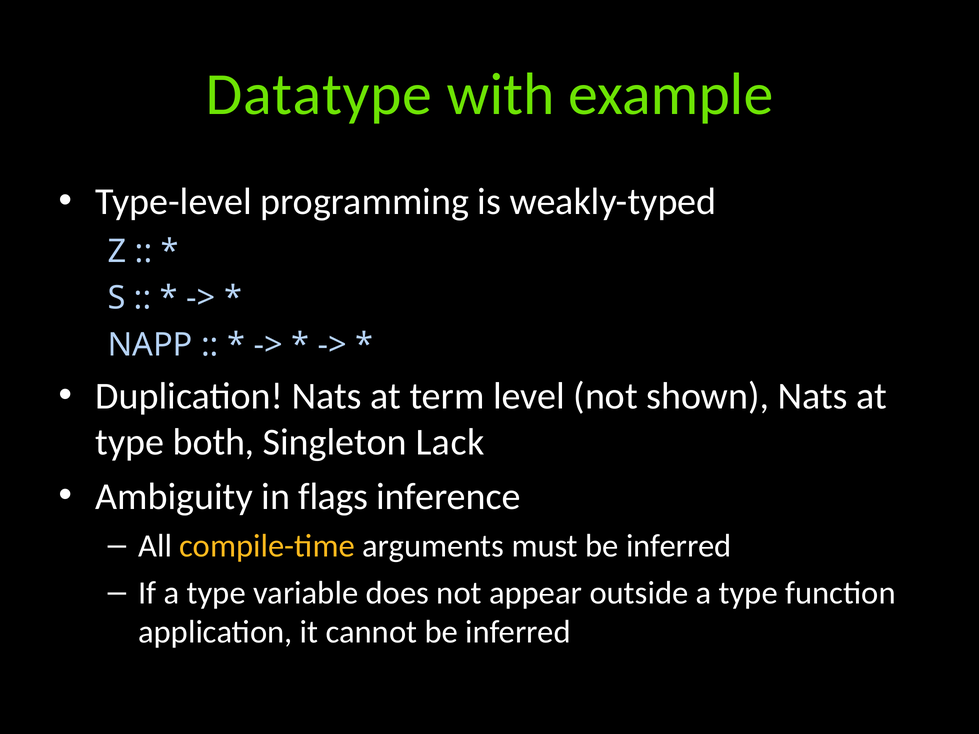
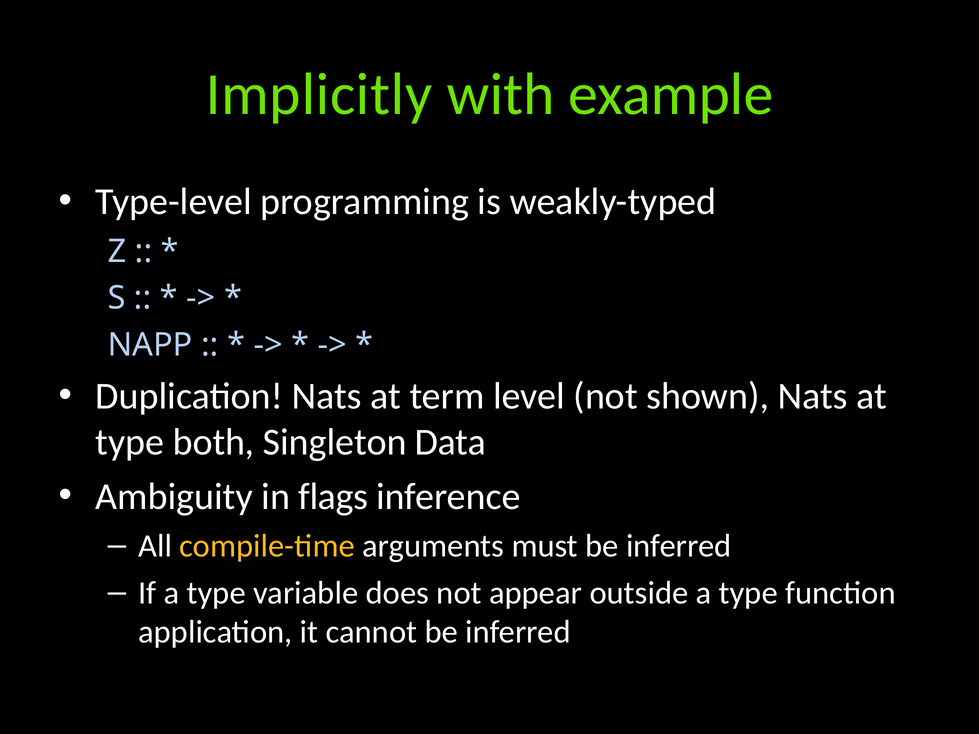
Datatype: Datatype -> Implicitly
Lack: Lack -> Data
